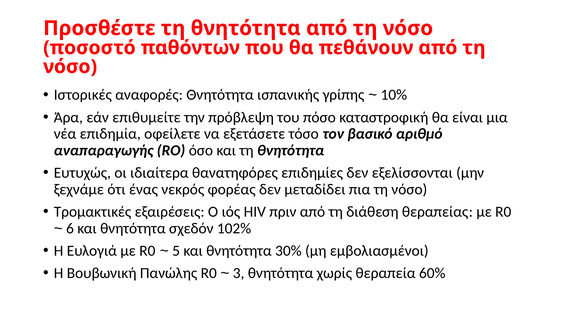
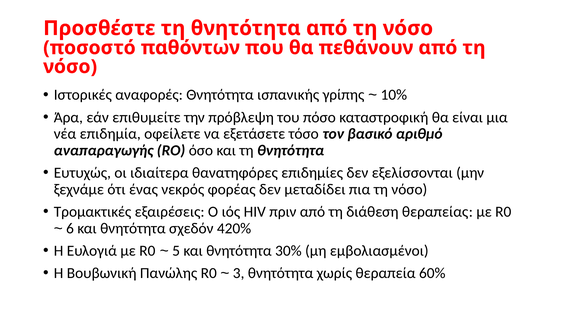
102%: 102% -> 420%
